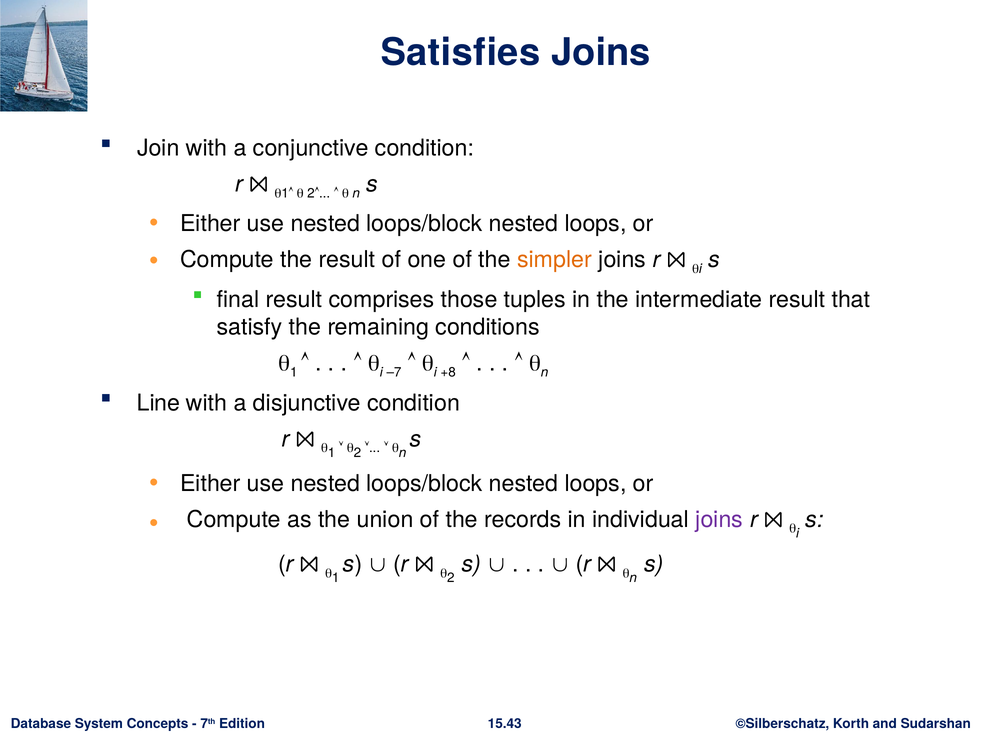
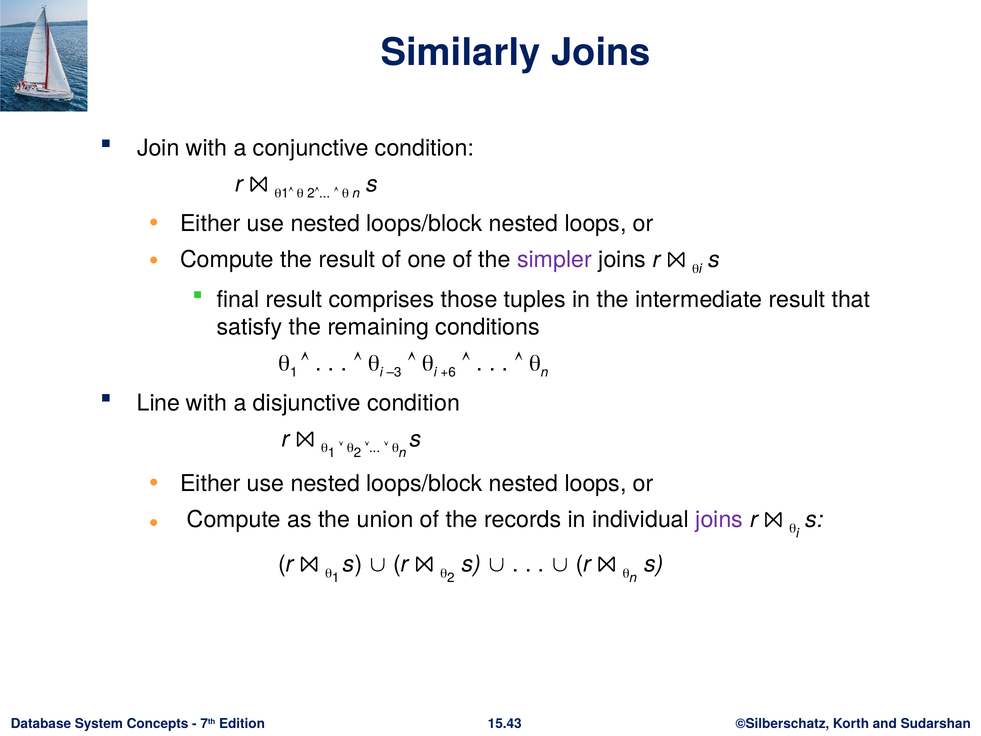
Satisfies: Satisfies -> Similarly
simpler colour: orange -> purple
–7: –7 -> –3
+8: +8 -> +6
